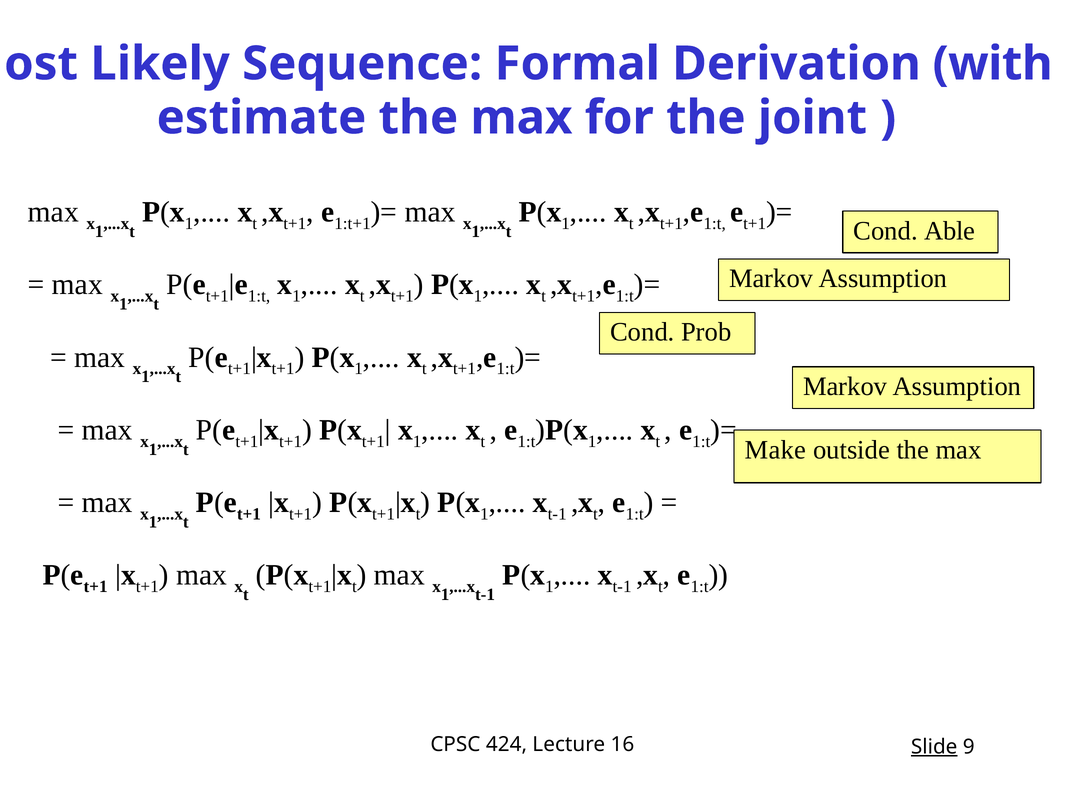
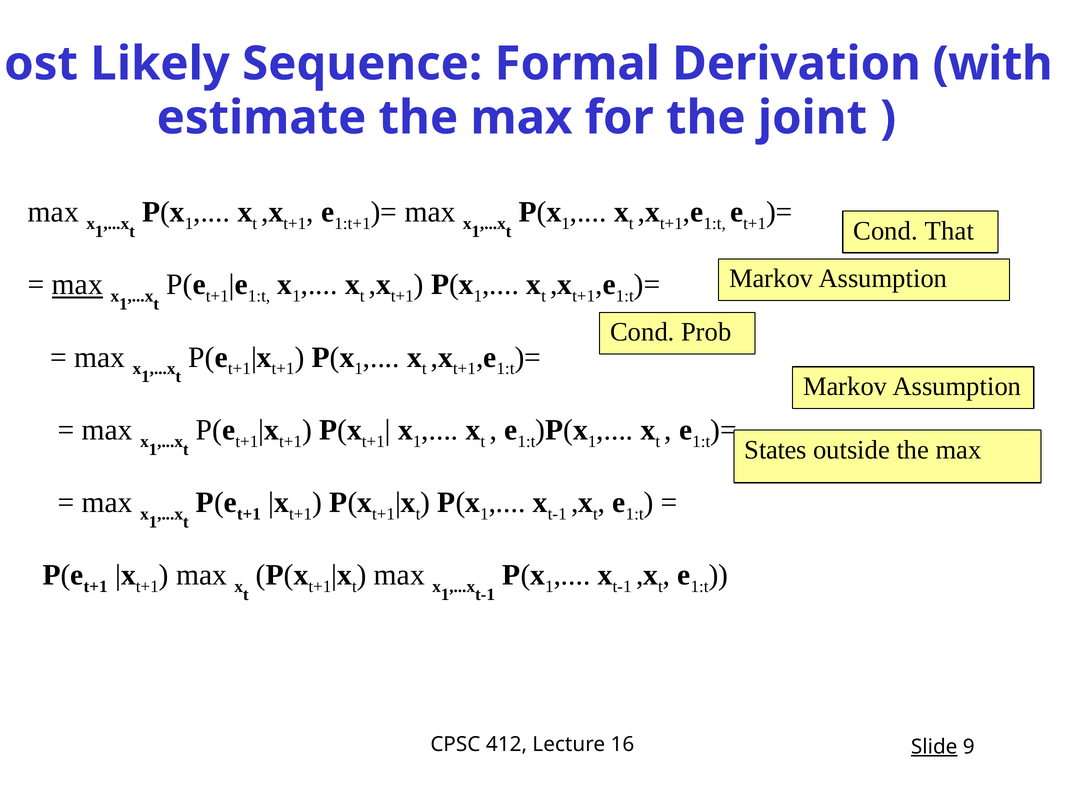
Able: Able -> That
max at (77, 285) underline: none -> present
Make: Make -> States
424: 424 -> 412
